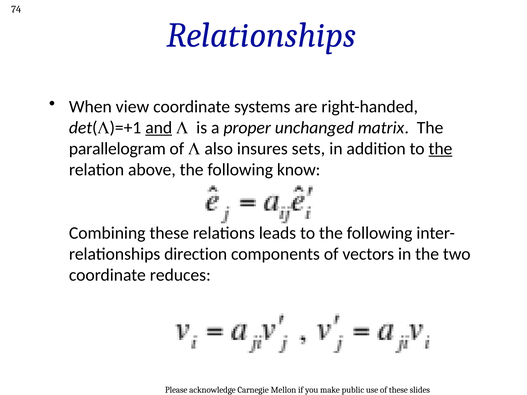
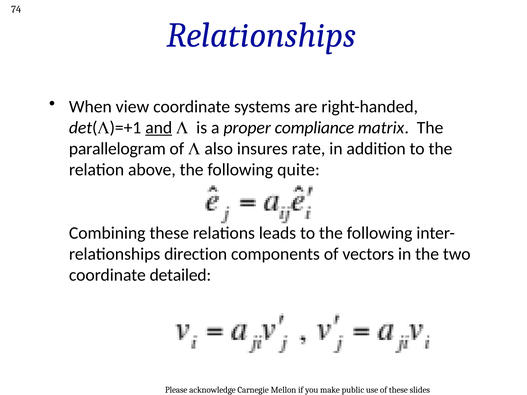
unchanged: unchanged -> compliance
sets: sets -> rate
the at (440, 149) underline: present -> none
know: know -> quite
reduces: reduces -> detailed
